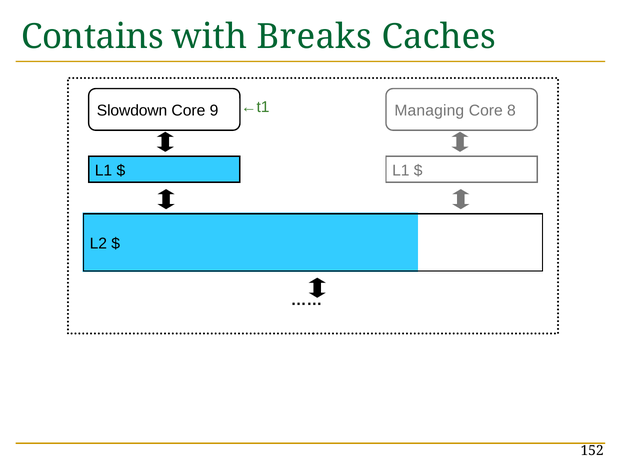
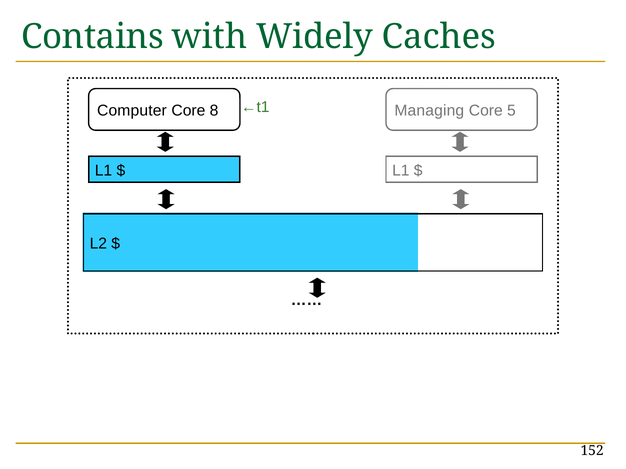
Breaks: Breaks -> Widely
Slowdown: Slowdown -> Computer
9: 9 -> 8
8: 8 -> 5
